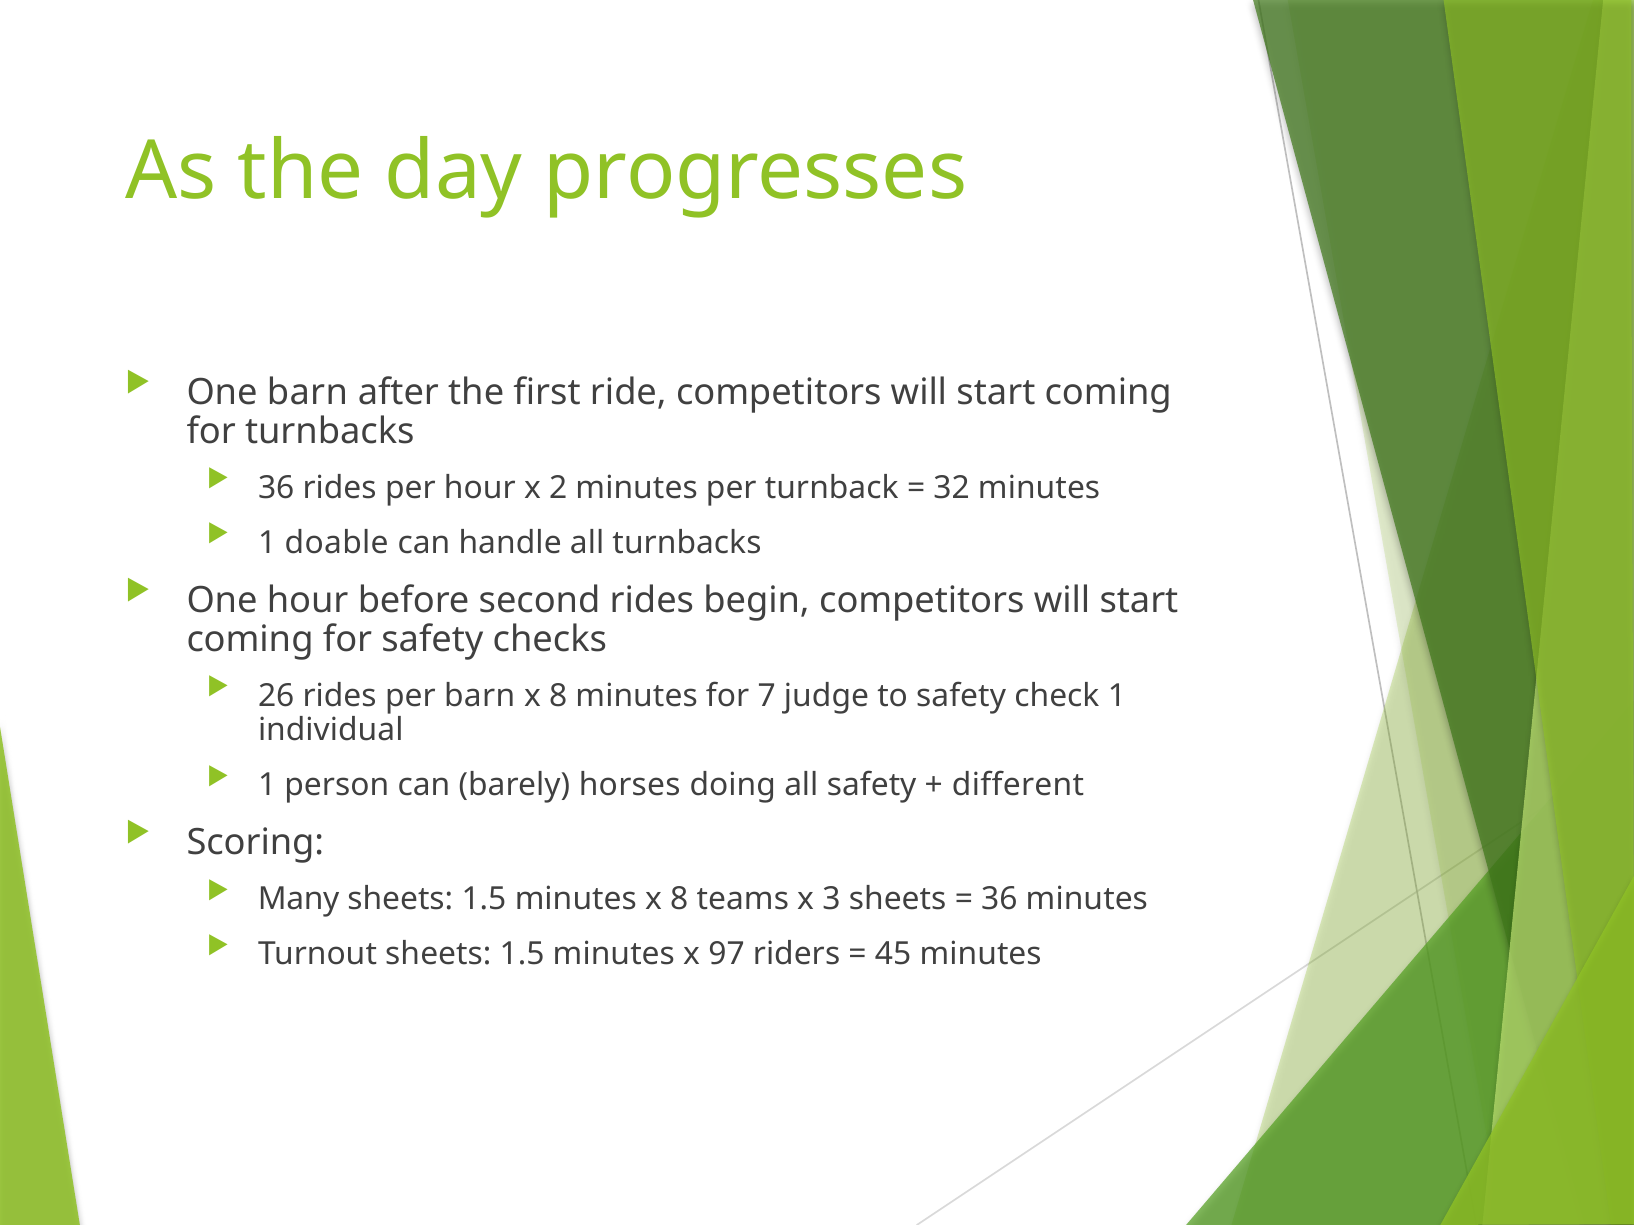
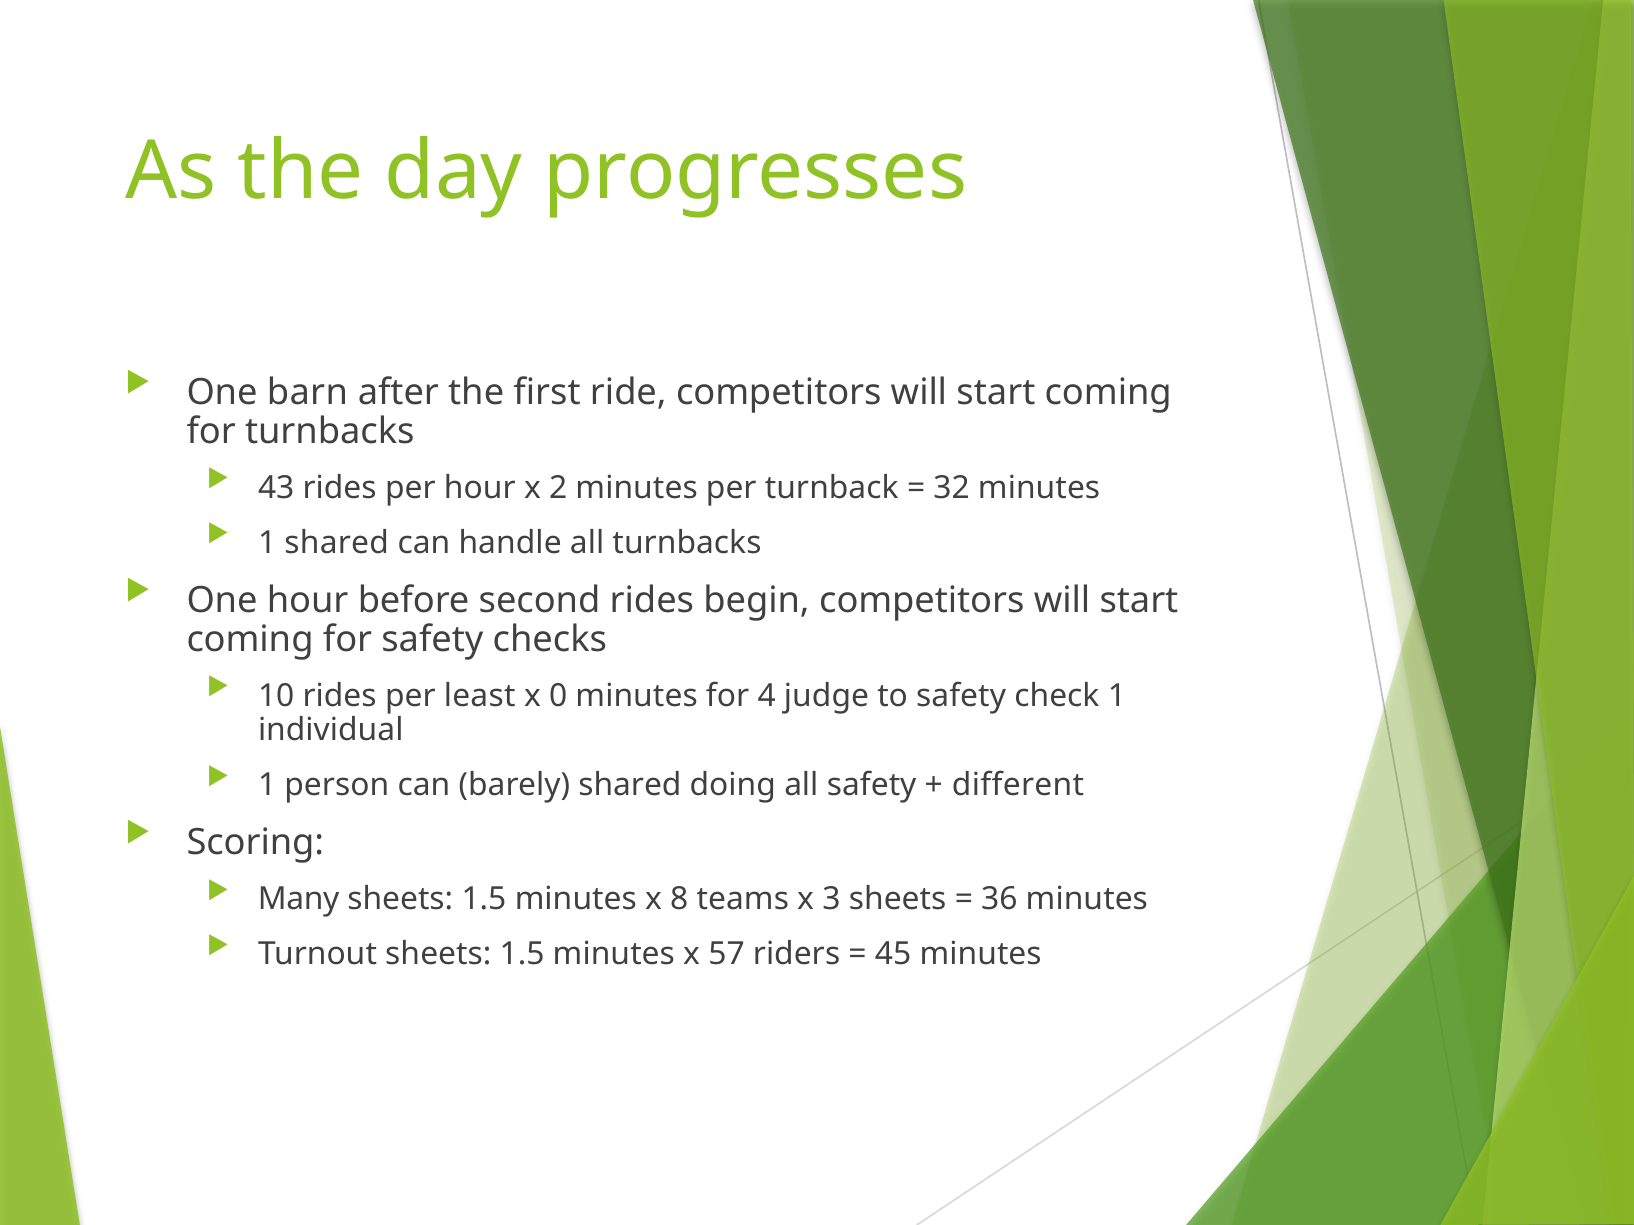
36 at (276, 488): 36 -> 43
1 doable: doable -> shared
26: 26 -> 10
per barn: barn -> least
8 at (558, 696): 8 -> 0
7: 7 -> 4
barely horses: horses -> shared
97: 97 -> 57
